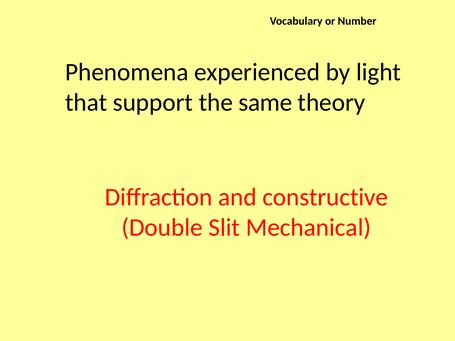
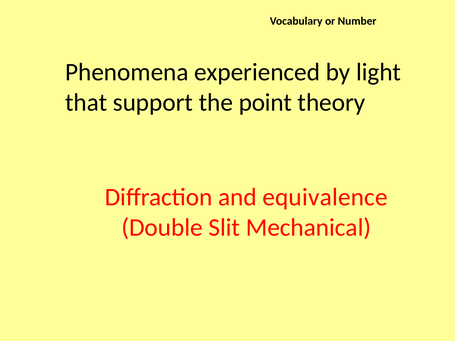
same: same -> point
constructive: constructive -> equivalence
